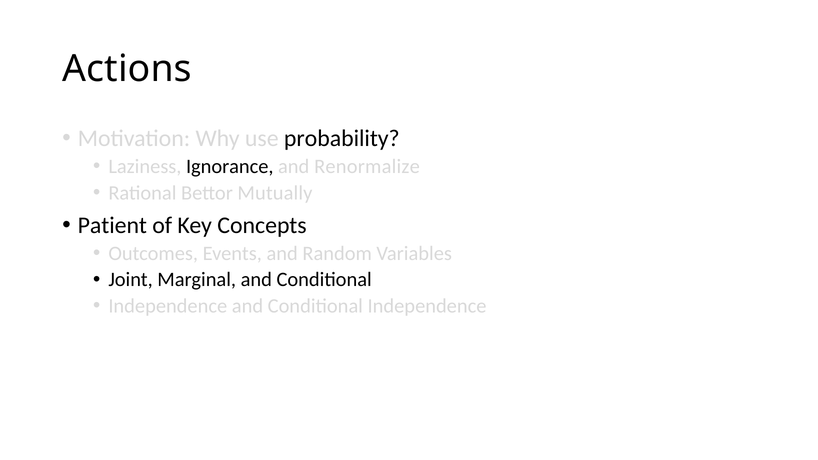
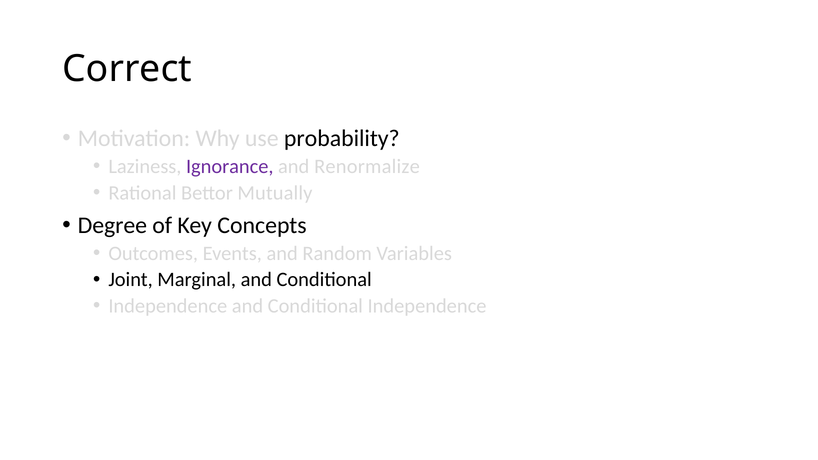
Actions: Actions -> Correct
Ignorance colour: black -> purple
Patient: Patient -> Degree
